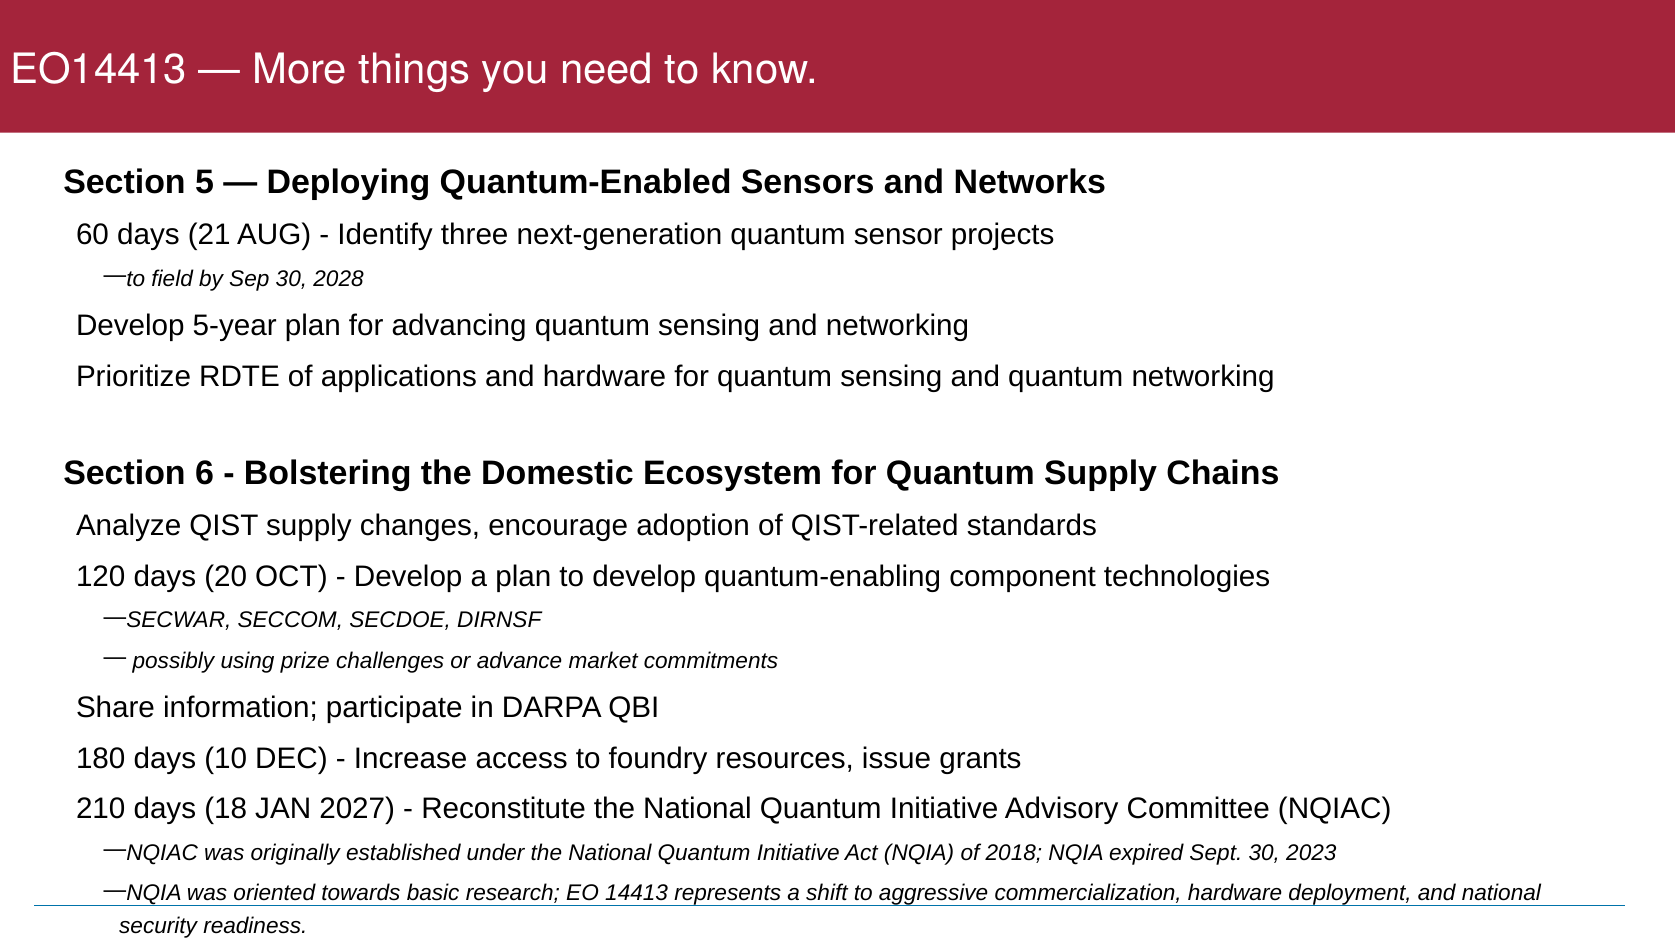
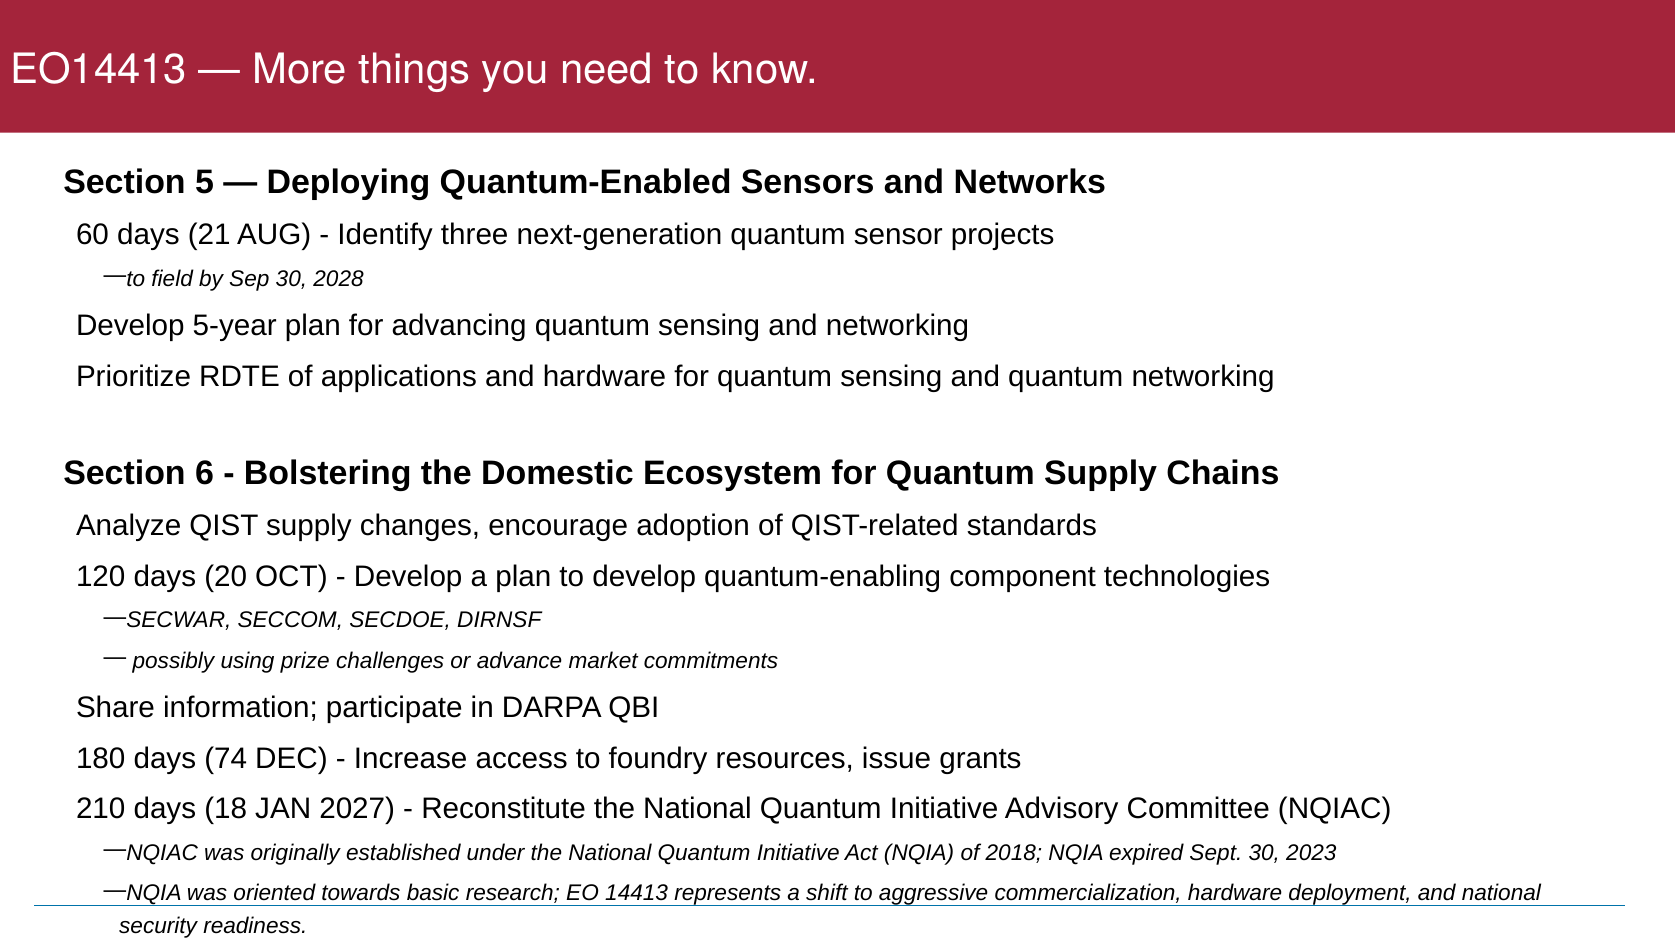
10: 10 -> 74
